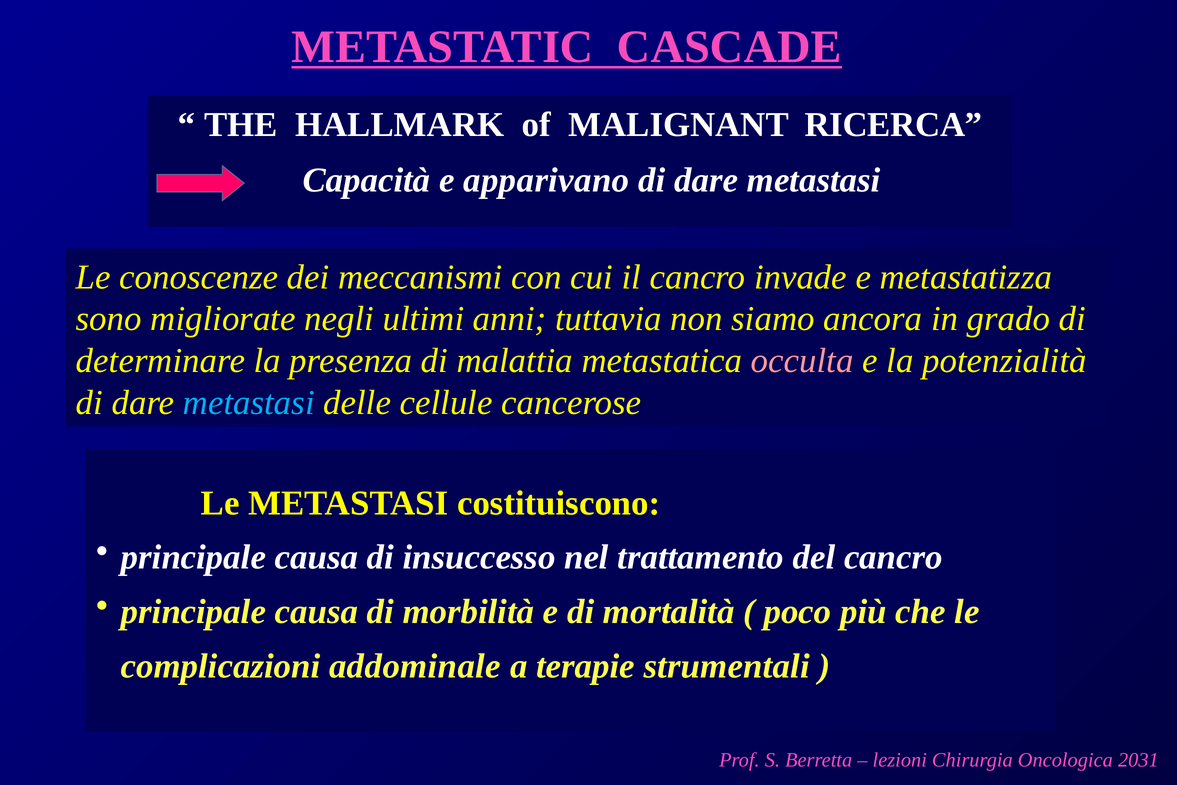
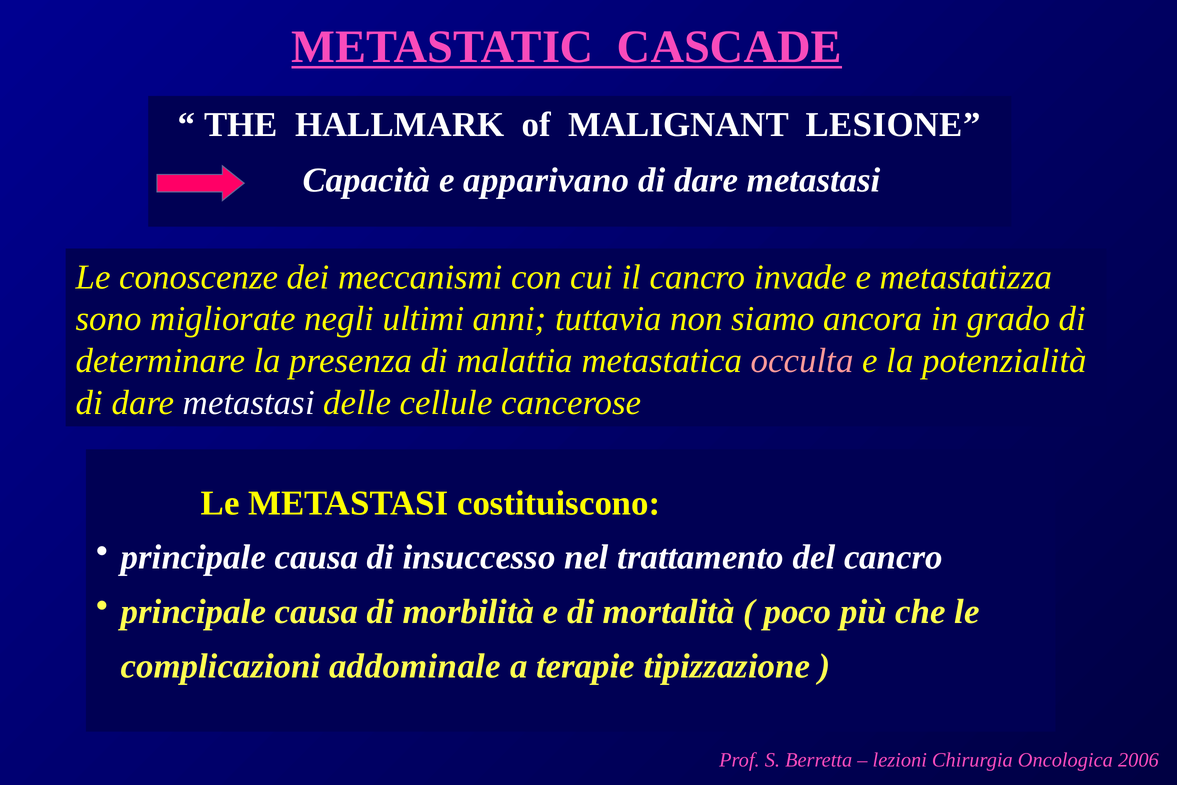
RICERCA: RICERCA -> LESIONE
metastasi at (249, 403) colour: light blue -> white
strumentali: strumentali -> tipizzazione
2031: 2031 -> 2006
